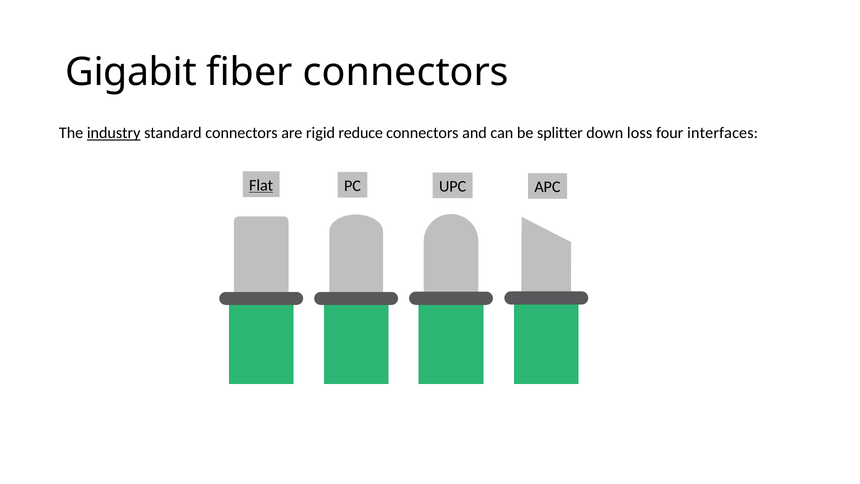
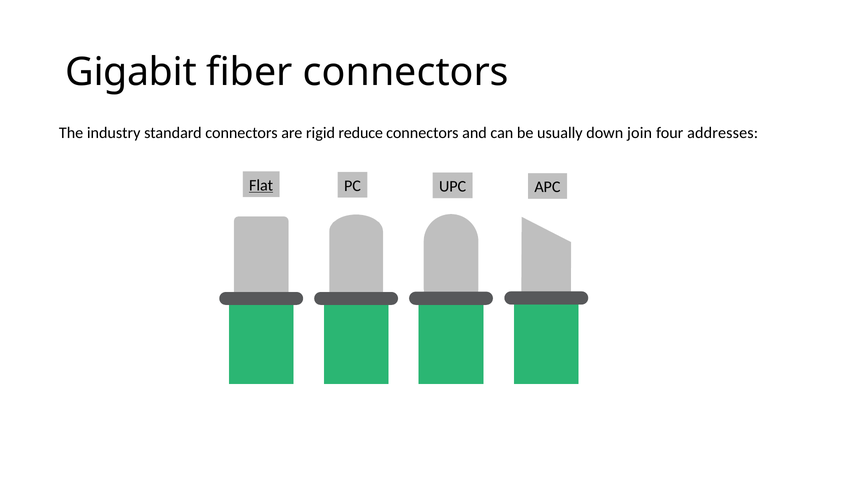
industry underline: present -> none
splitter: splitter -> usually
loss: loss -> join
interfaces: interfaces -> addresses
